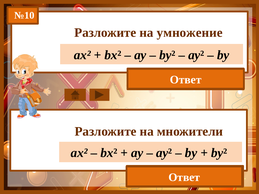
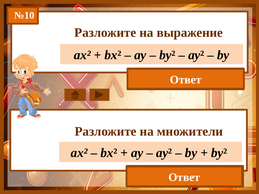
умножение: умножение -> выражение
